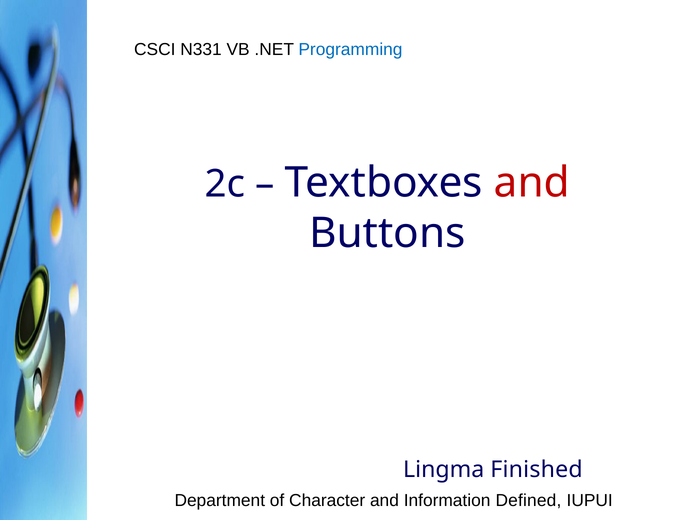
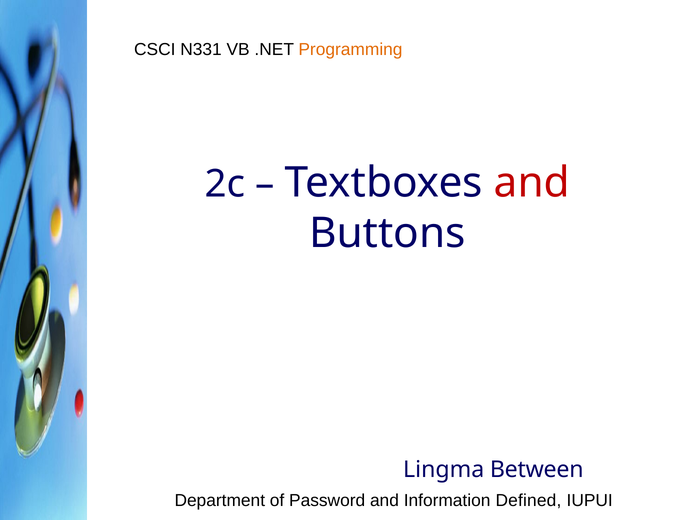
Programming colour: blue -> orange
Finished: Finished -> Between
Character: Character -> Password
